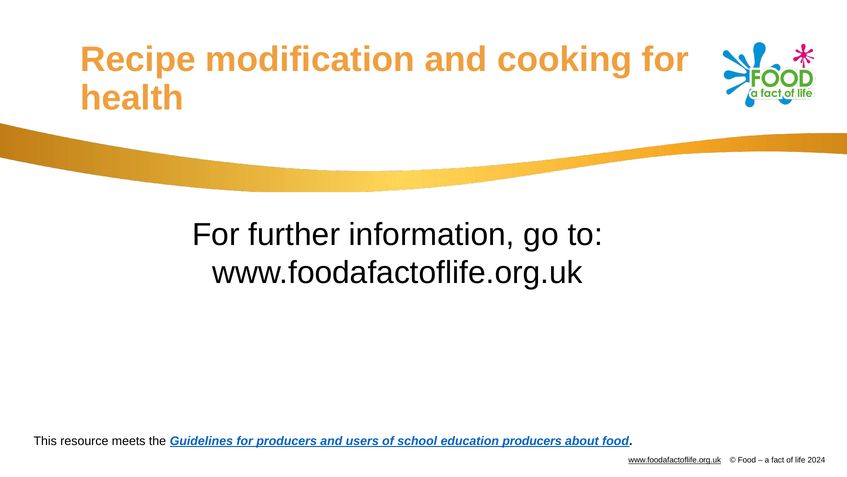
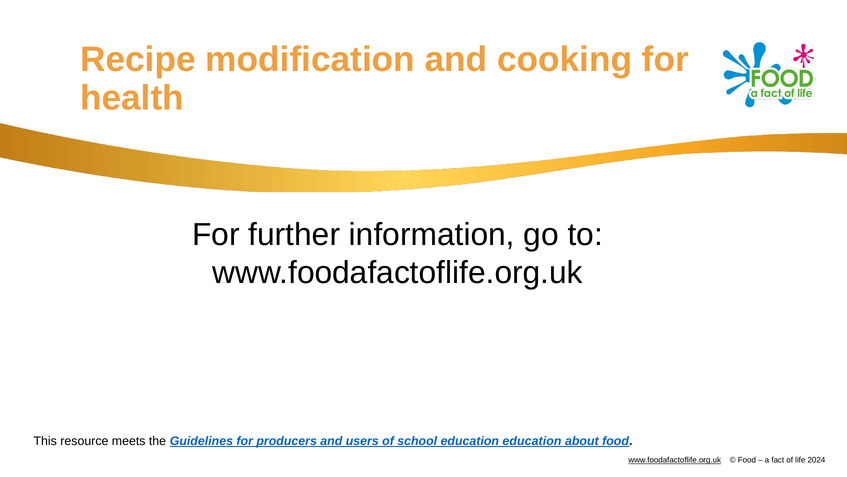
education producers: producers -> education
